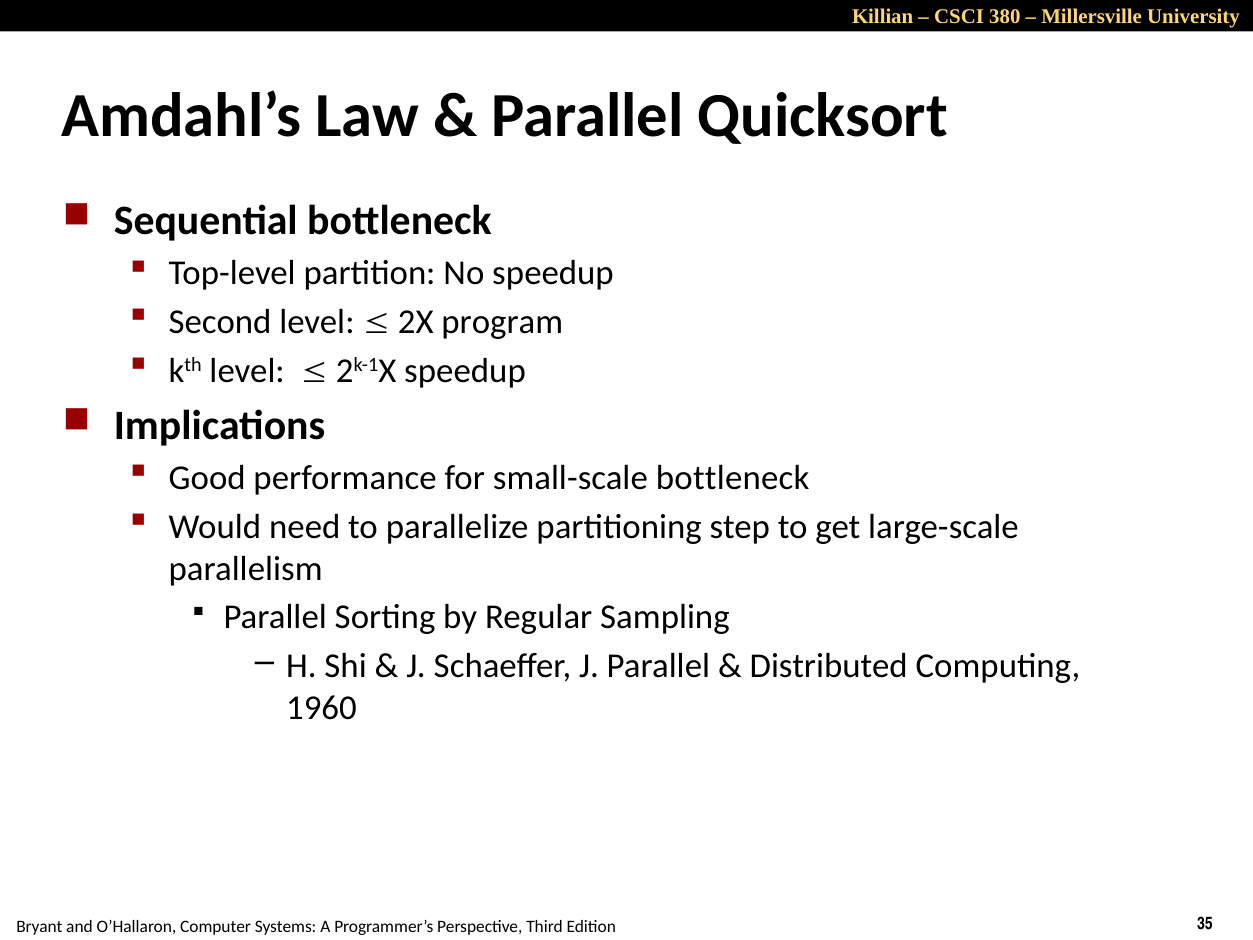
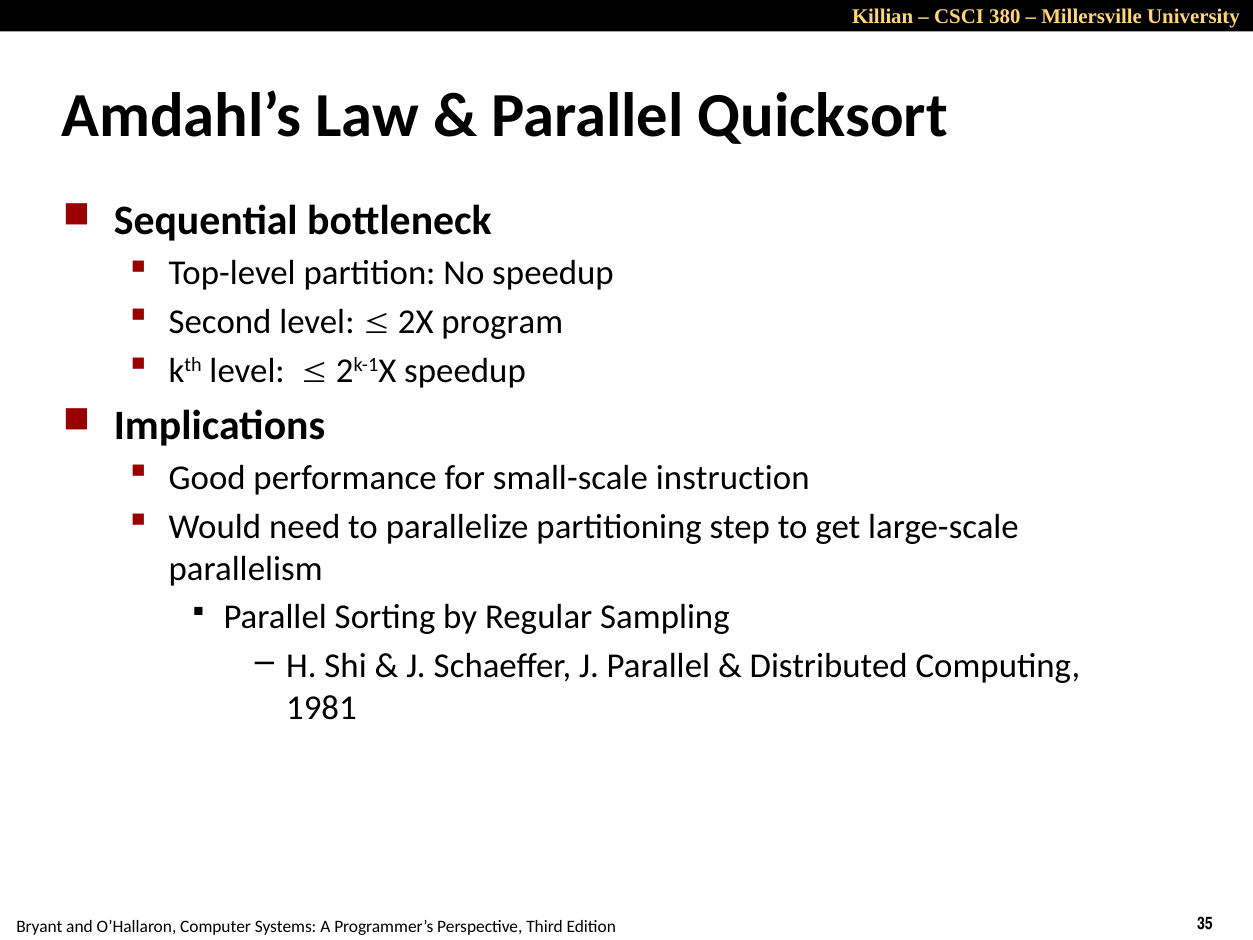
small-scale bottleneck: bottleneck -> instruction
1960: 1960 -> 1981
